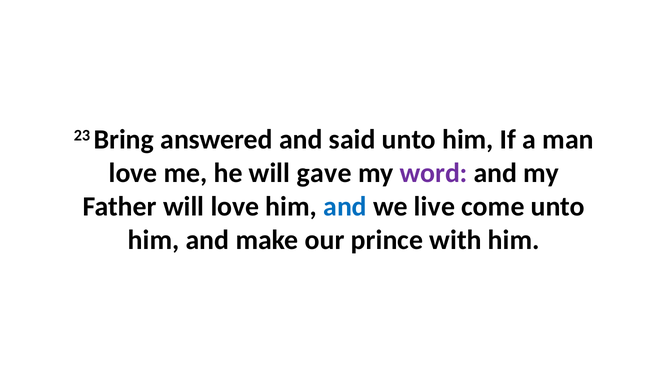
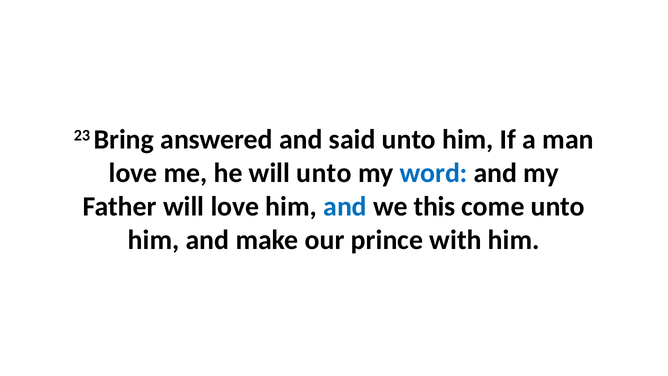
will gave: gave -> unto
word colour: purple -> blue
live: live -> this
